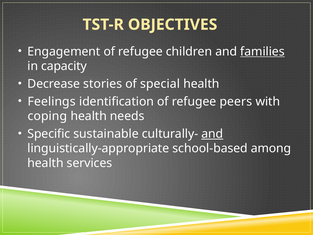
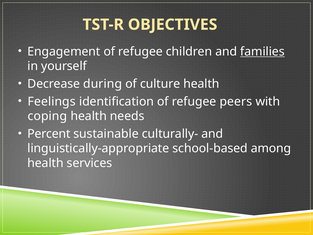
capacity: capacity -> yourself
stories: stories -> during
special: special -> culture
Specific: Specific -> Percent
and at (212, 134) underline: present -> none
